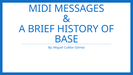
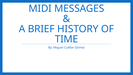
BASE: BASE -> TIME
